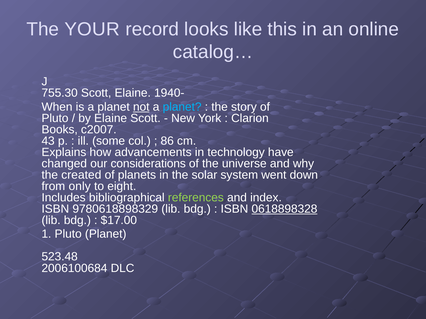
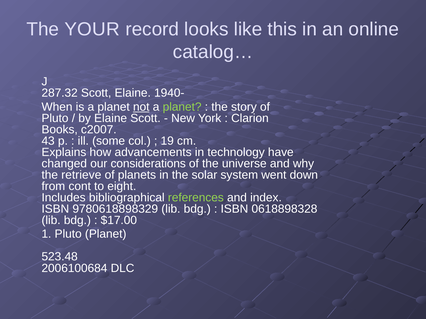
755.30: 755.30 -> 287.32
planet at (182, 107) colour: light blue -> light green
86: 86 -> 19
created: created -> retrieve
only: only -> cont
0618898328 underline: present -> none
